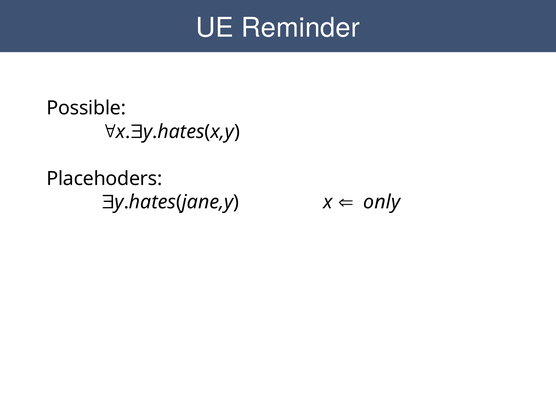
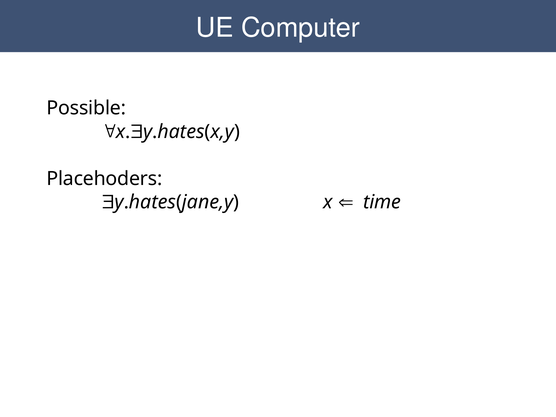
Reminder: Reminder -> Computer
only: only -> time
